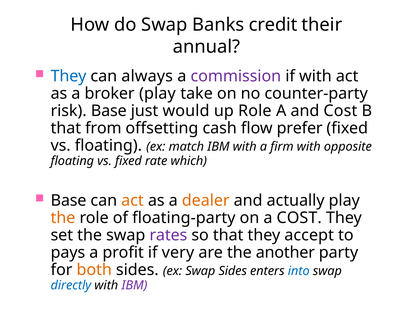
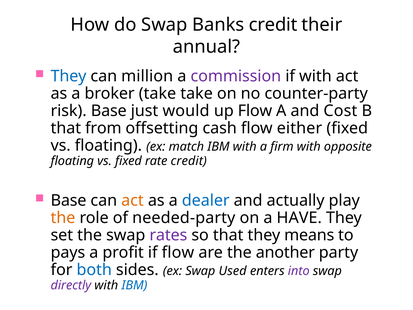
always: always -> million
broker play: play -> take
up Role: Role -> Flow
prefer: prefer -> either
rate which: which -> credit
dealer colour: orange -> blue
floating-party: floating-party -> needed-party
a COST: COST -> HAVE
accept: accept -> means
if very: very -> flow
both colour: orange -> blue
Swap Sides: Sides -> Used
into colour: blue -> purple
directly colour: blue -> purple
IBM at (134, 285) colour: purple -> blue
